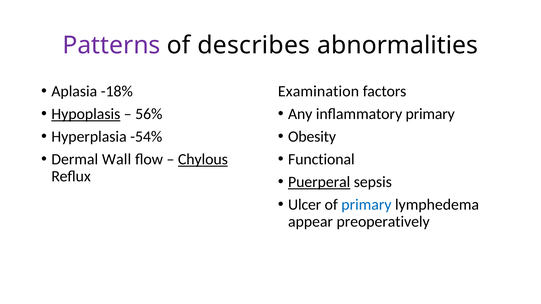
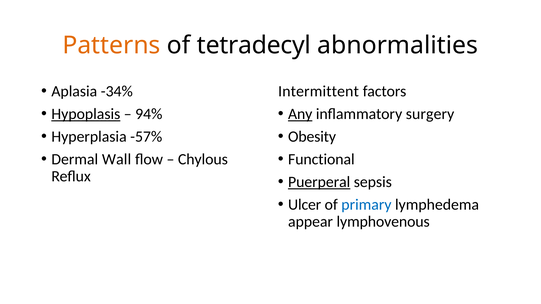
Patterns colour: purple -> orange
describes: describes -> tetradecyl
-18%: -18% -> -34%
Examination: Examination -> Intermittent
56%: 56% -> 94%
Any underline: none -> present
inflammatory primary: primary -> surgery
-54%: -54% -> -57%
Chylous underline: present -> none
preoperatively: preoperatively -> lymphovenous
